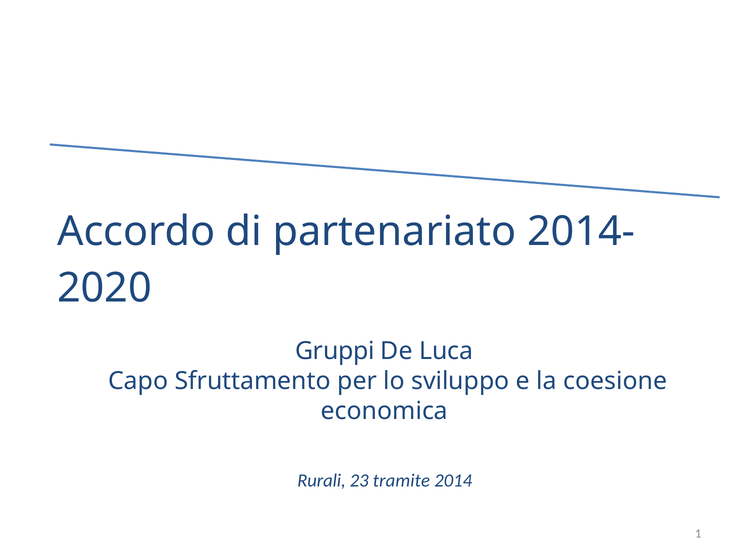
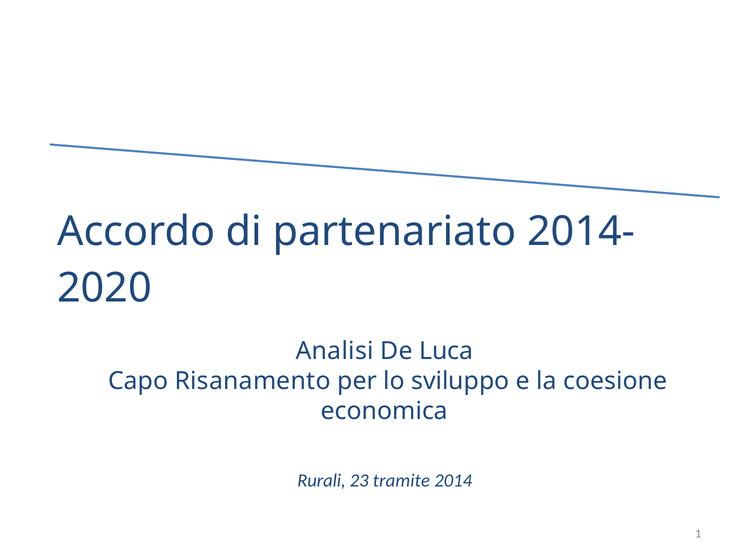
Gruppi: Gruppi -> Analisi
Sfruttamento: Sfruttamento -> Risanamento
